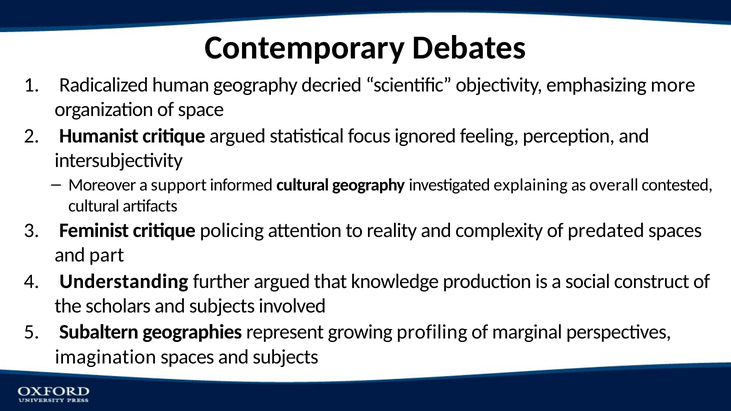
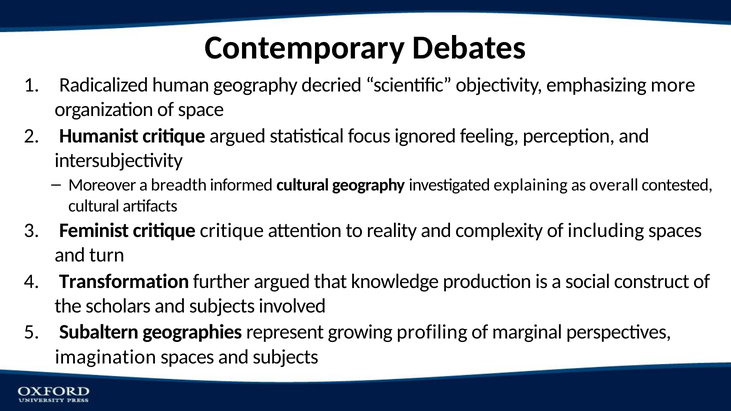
support: support -> breadth
critique policing: policing -> critique
predated: predated -> including
part: part -> turn
Understanding: Understanding -> Transformation
